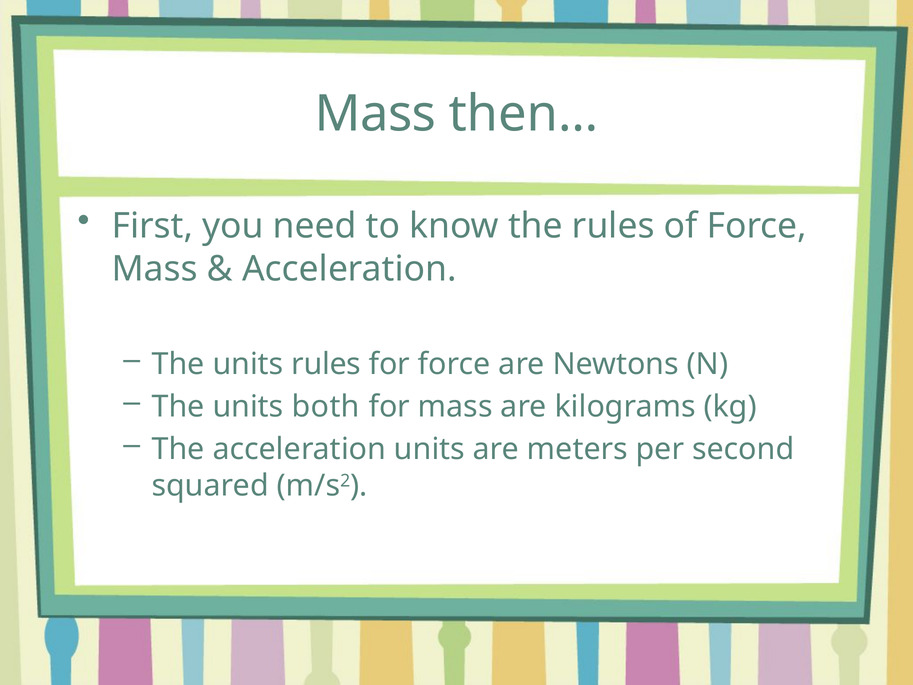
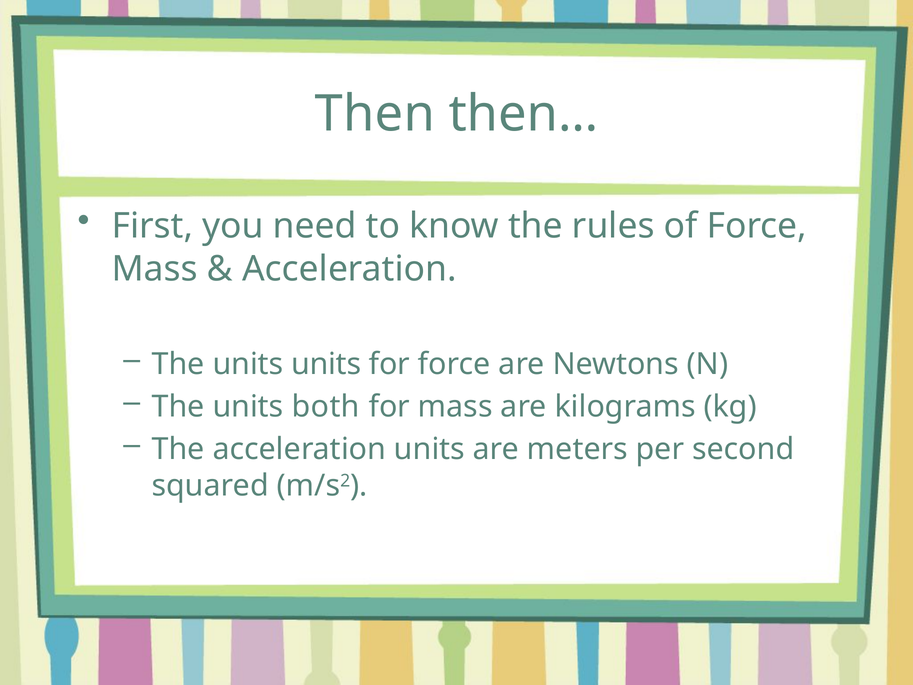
Mass at (375, 114): Mass -> Then
units rules: rules -> units
